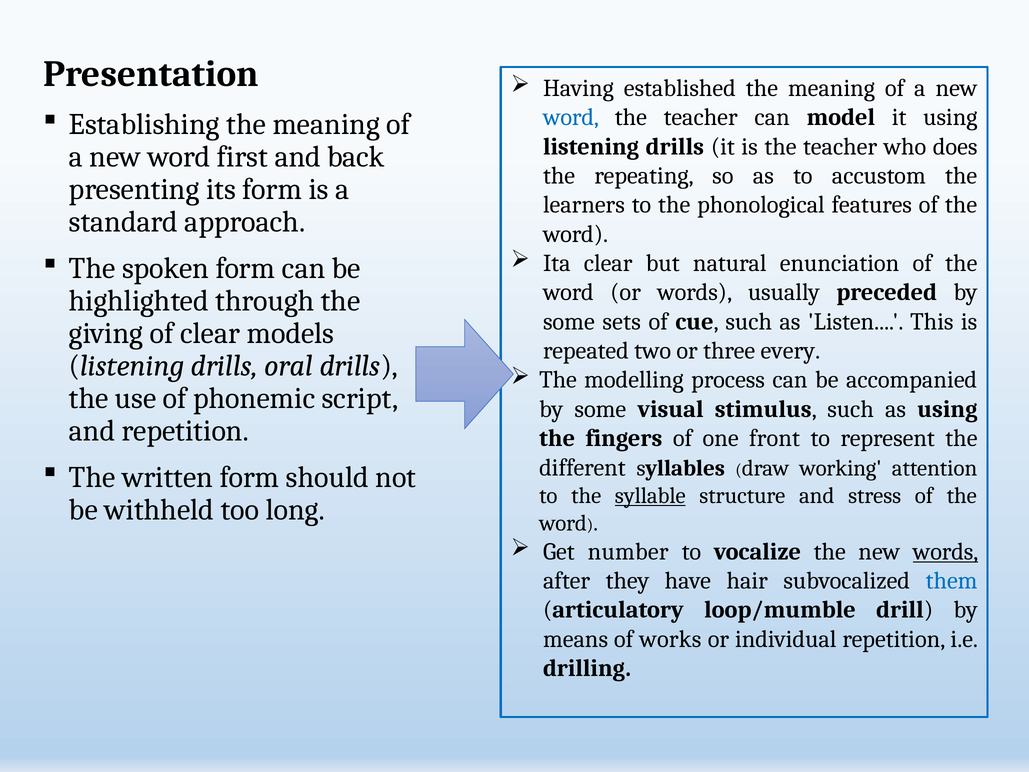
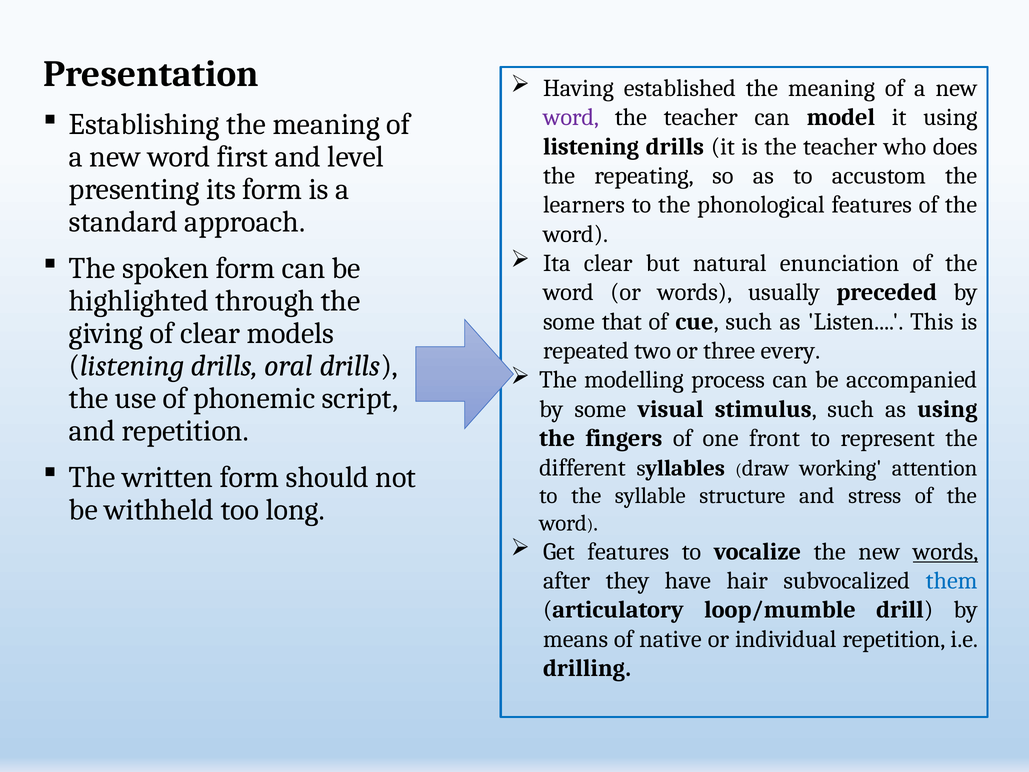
word at (571, 117) colour: blue -> purple
back: back -> level
sets: sets -> that
syllable underline: present -> none
Get number: number -> features
works: works -> native
